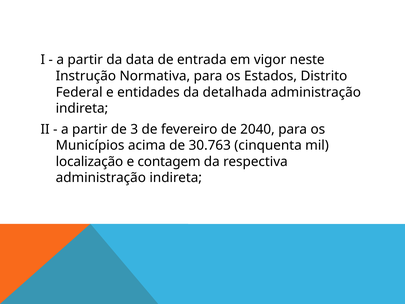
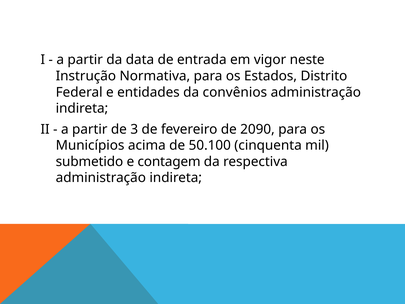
detalhada: detalhada -> convênios
2040: 2040 -> 2090
30.763: 30.763 -> 50.100
localização: localização -> submetido
